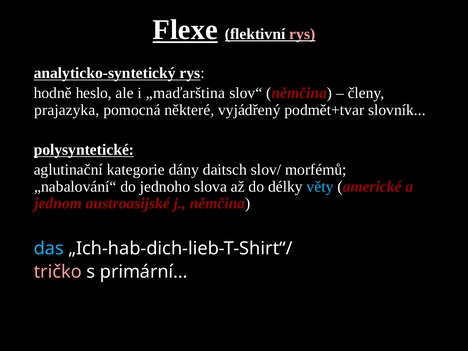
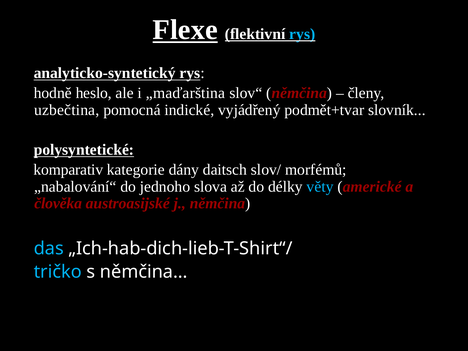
rys at (302, 34) colour: pink -> light blue
prajazyka: prajazyka -> uzbečtina
některé: některé -> indické
aglutinační: aglutinační -> komparativ
jednom: jednom -> člověka
tričko colour: pink -> light blue
primární…: primární… -> němčina…
